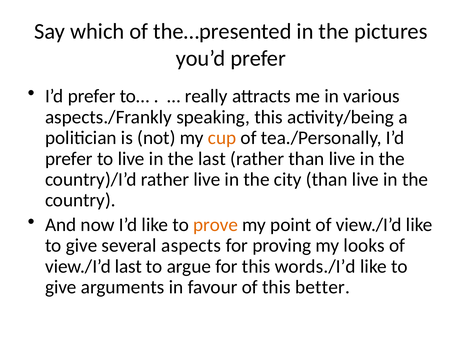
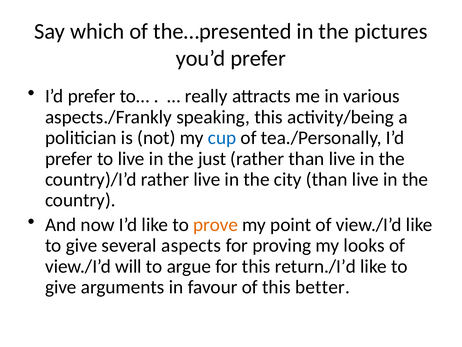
cup colour: orange -> blue
the last: last -> just
view./I’d last: last -> will
words./I’d: words./I’d -> return./I’d
